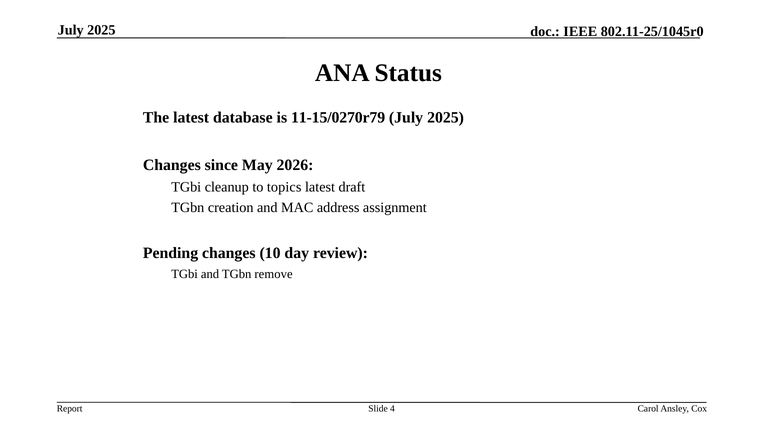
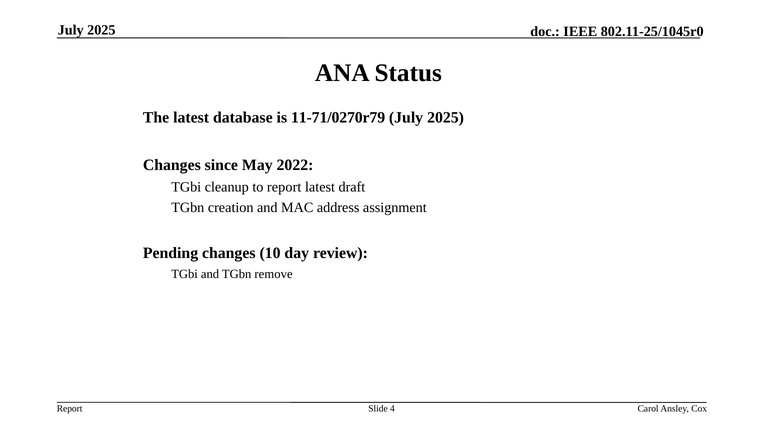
11-15/0270r79: 11-15/0270r79 -> 11-71/0270r79
2026: 2026 -> 2022
to topics: topics -> report
